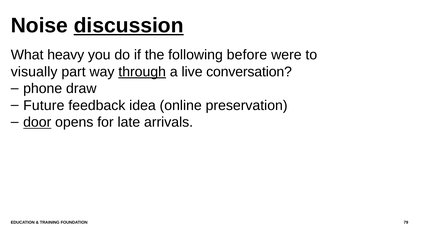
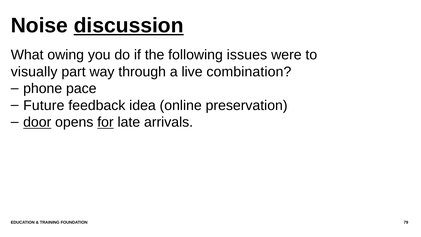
heavy: heavy -> owing
before: before -> issues
through underline: present -> none
conversation: conversation -> combination
draw: draw -> pace
for underline: none -> present
